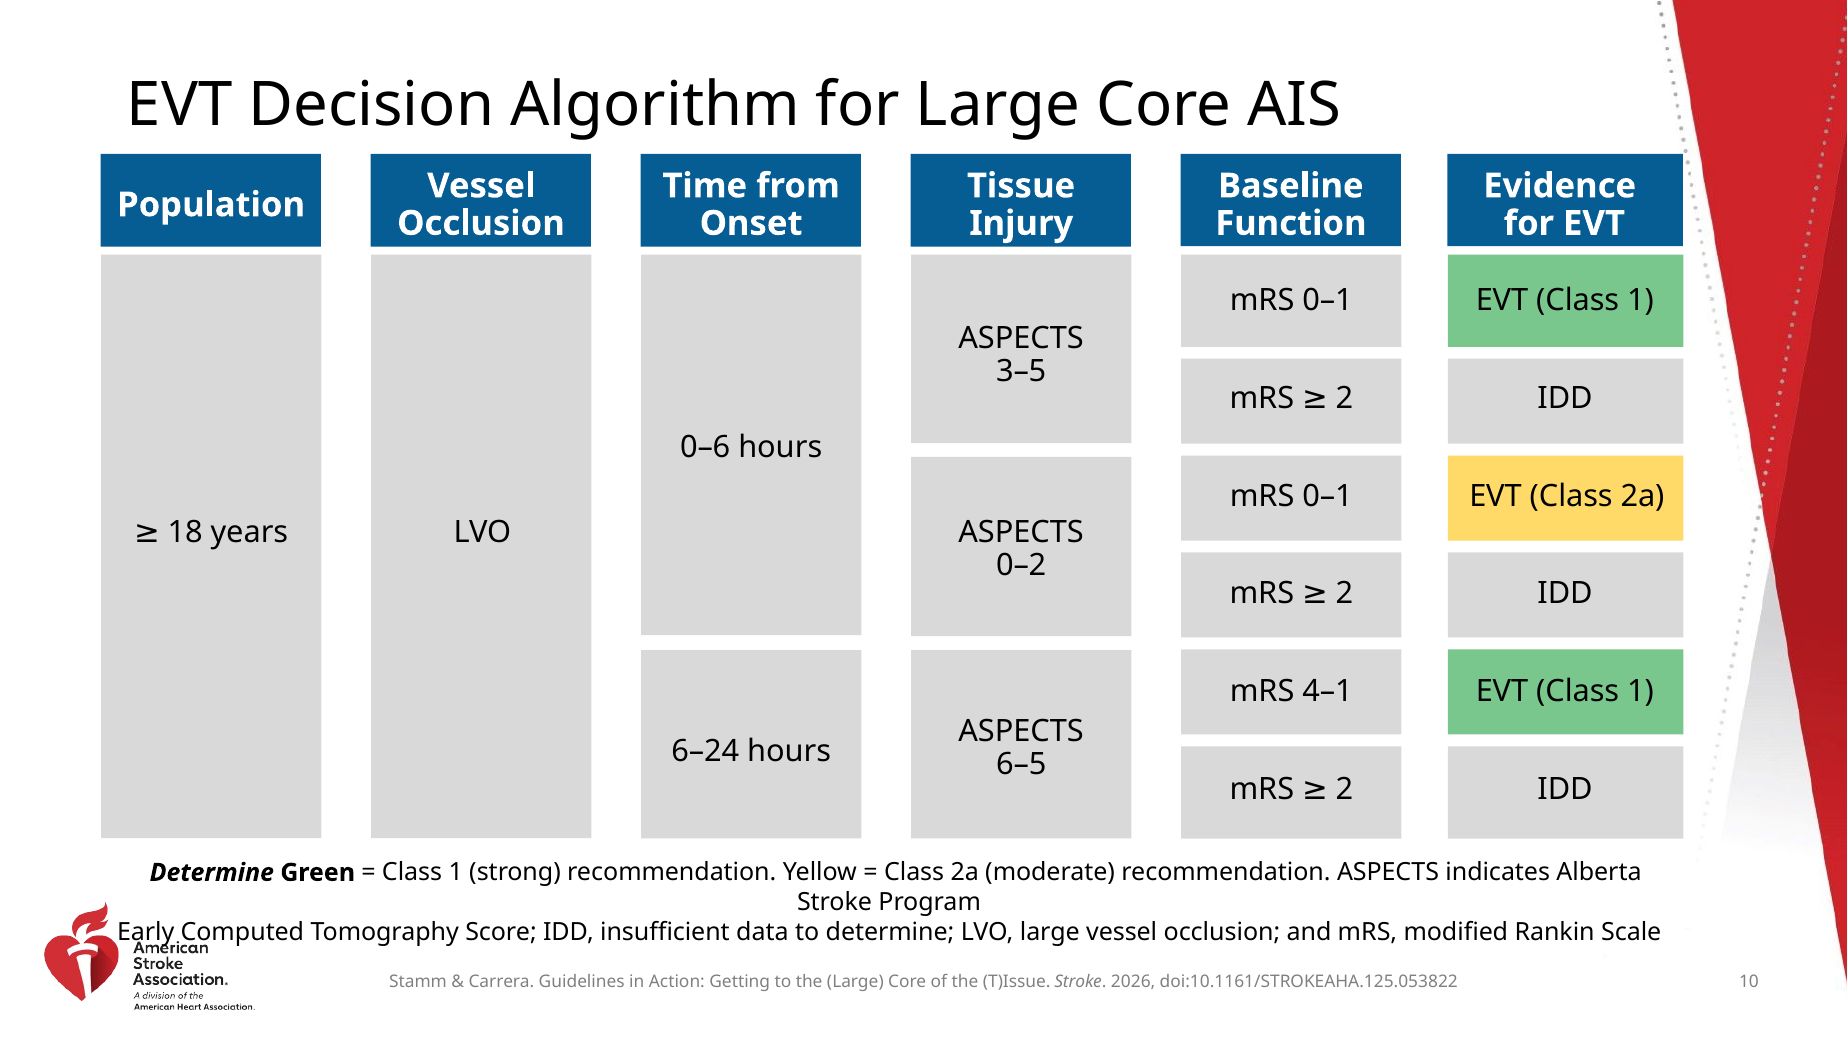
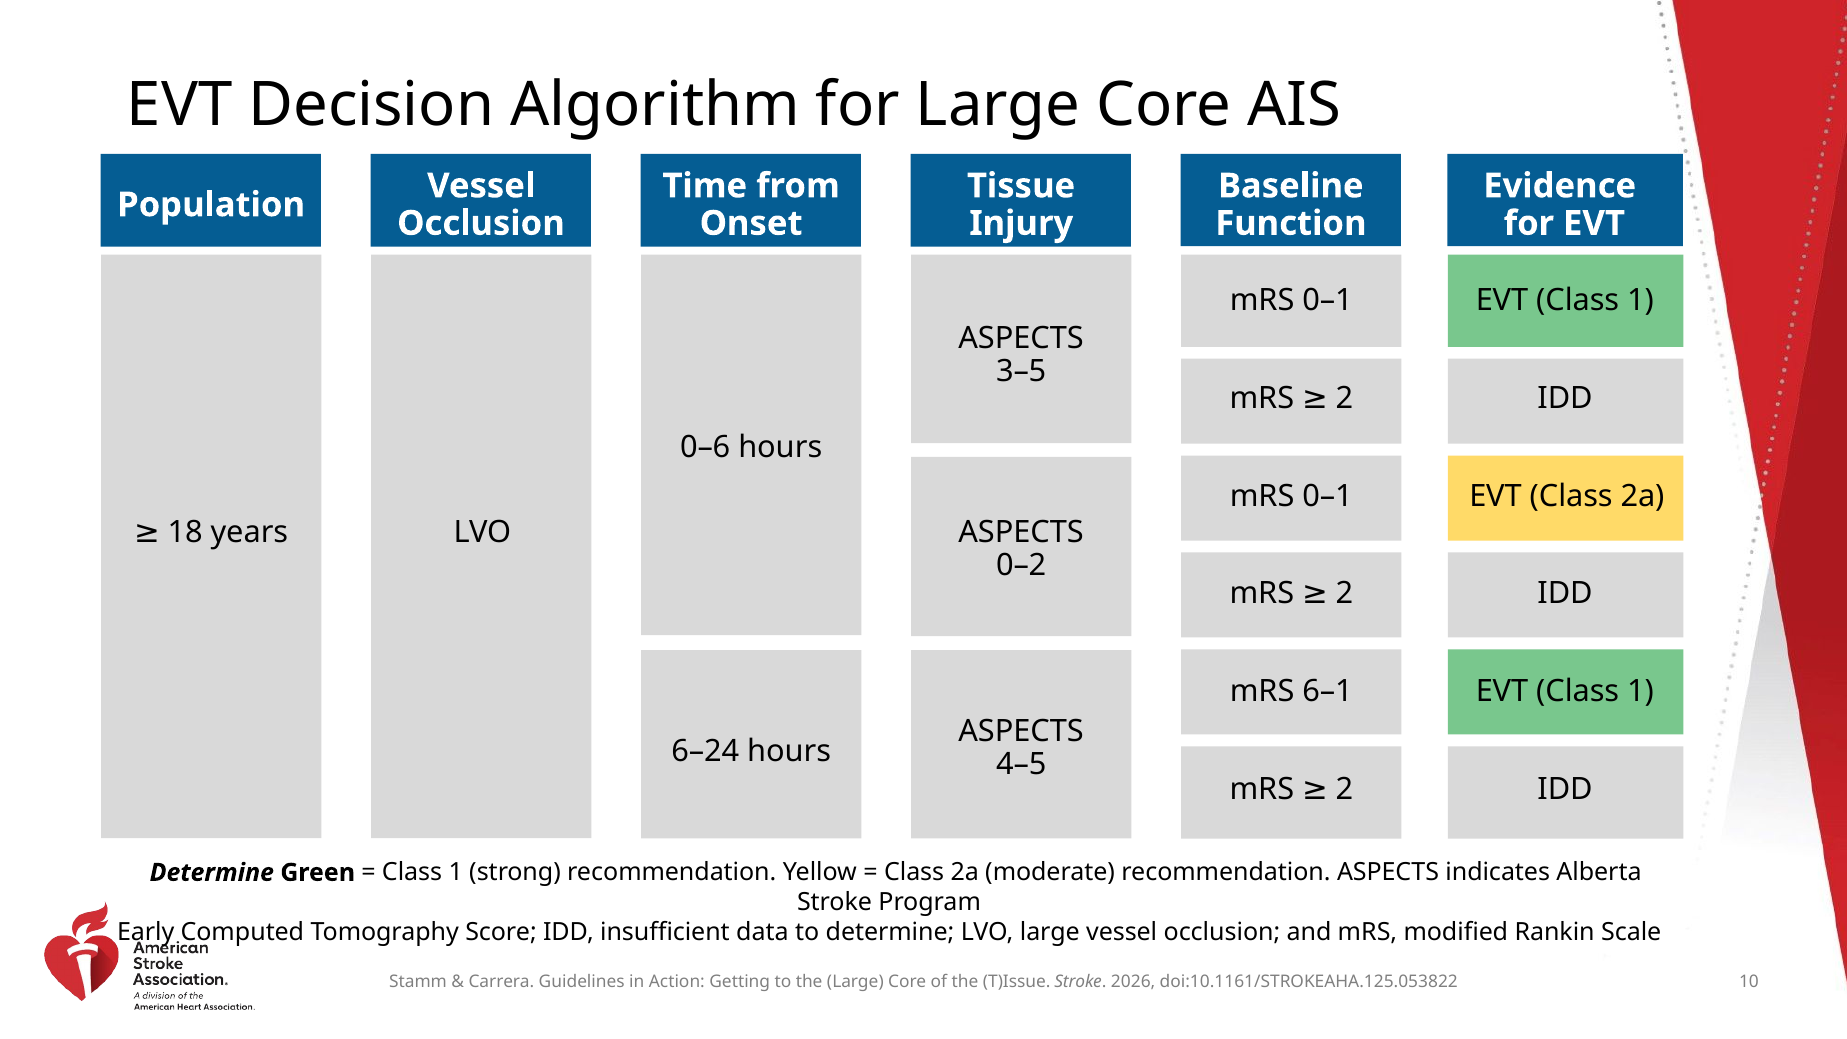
4–1: 4–1 -> 6–1
6–5: 6–5 -> 4–5
